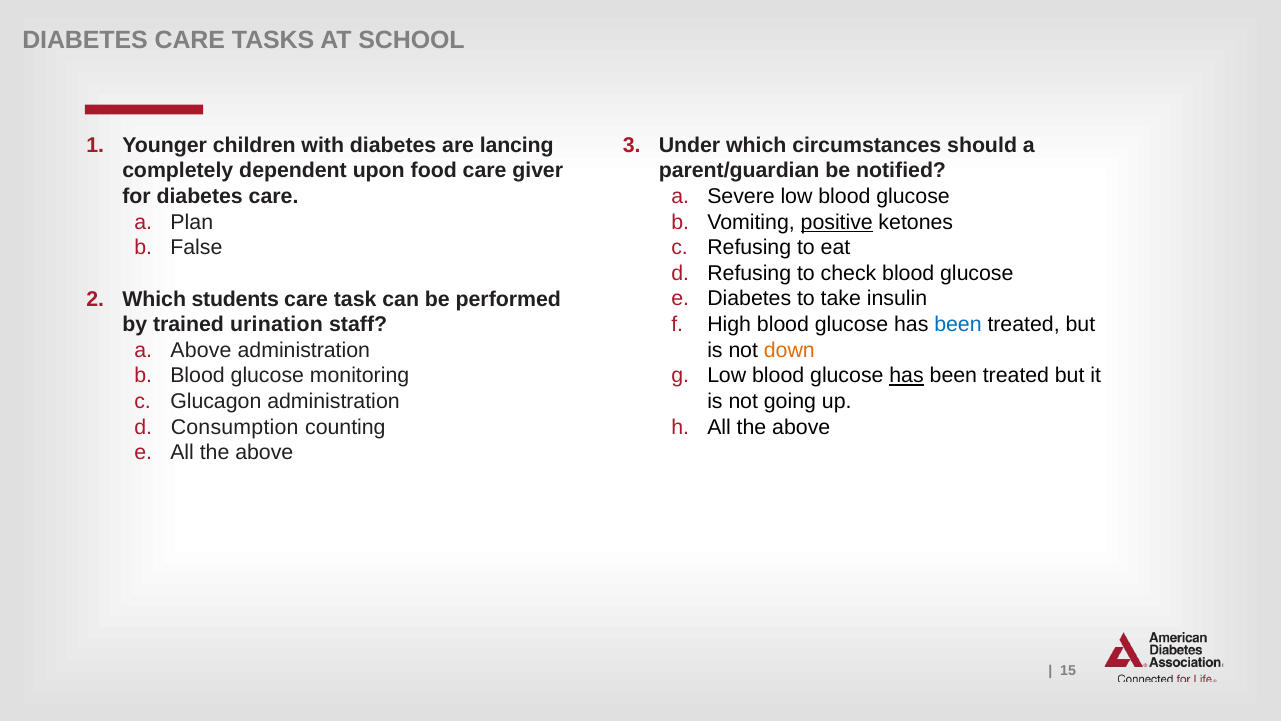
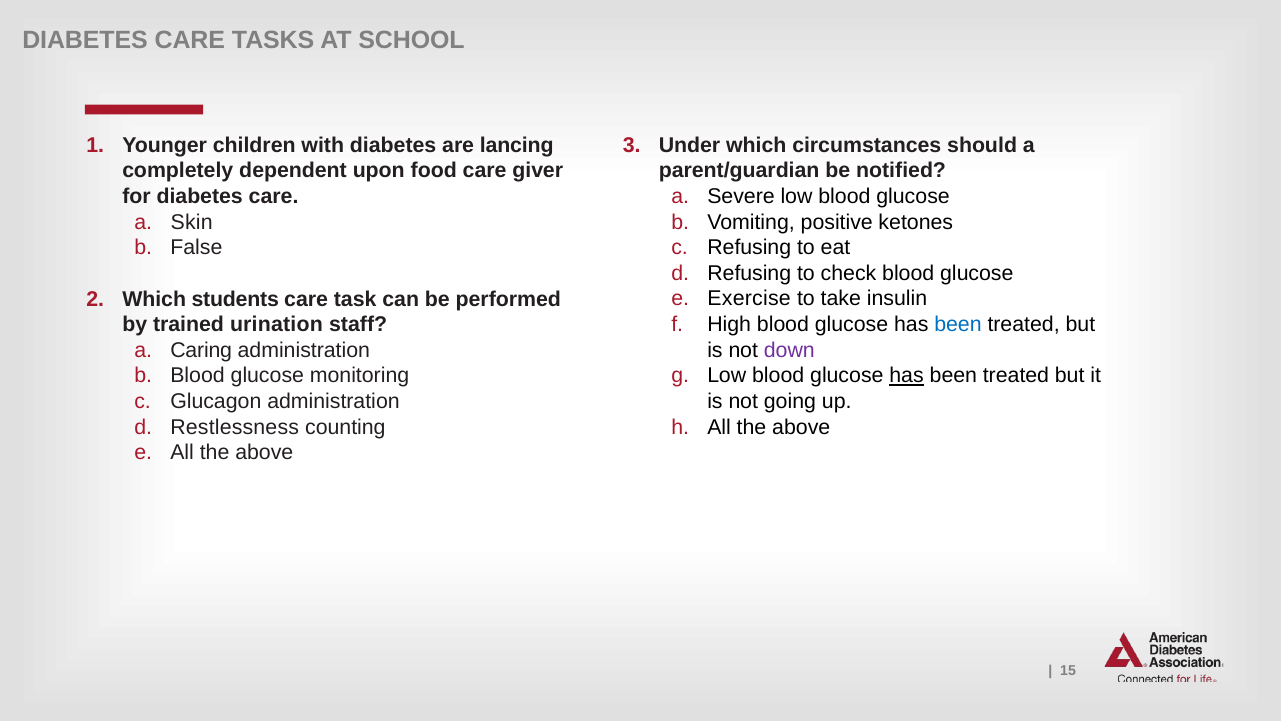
Plan: Plan -> Skin
positive underline: present -> none
Diabetes at (749, 299): Diabetes -> Exercise
down colour: orange -> purple
a Above: Above -> Caring
Consumption: Consumption -> Restlessness
